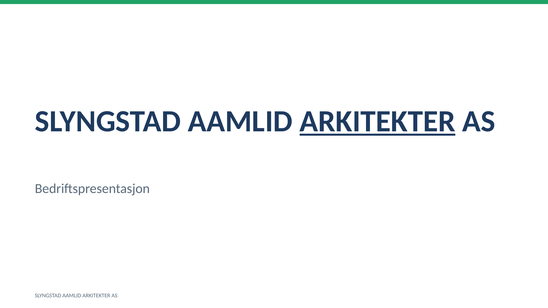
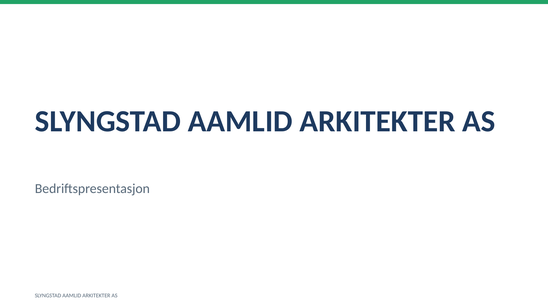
ARKITEKTER at (377, 122) underline: present -> none
